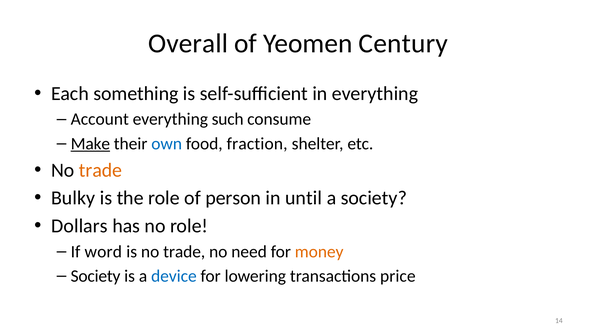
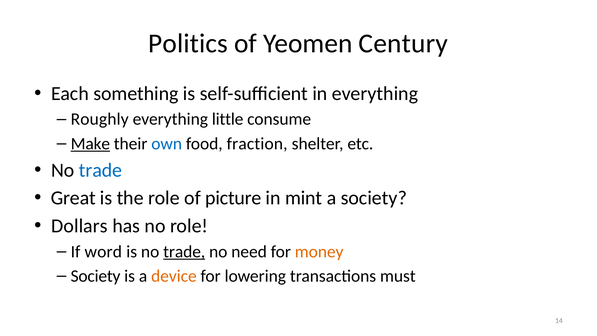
Overall: Overall -> Politics
Account: Account -> Roughly
such: such -> little
trade at (101, 170) colour: orange -> blue
Bulky: Bulky -> Great
person: person -> picture
until: until -> mint
trade at (184, 252) underline: none -> present
device colour: blue -> orange
price: price -> must
